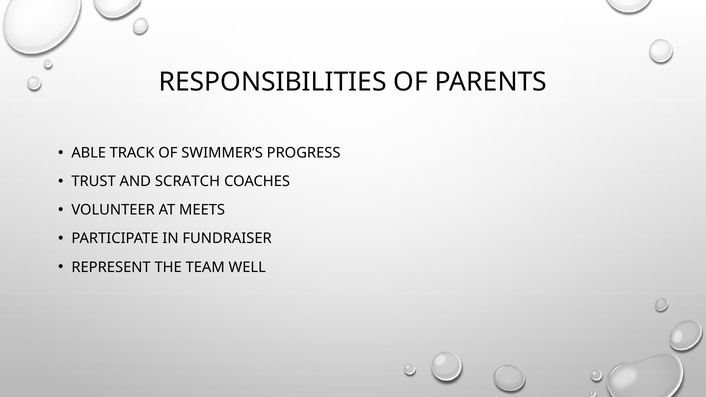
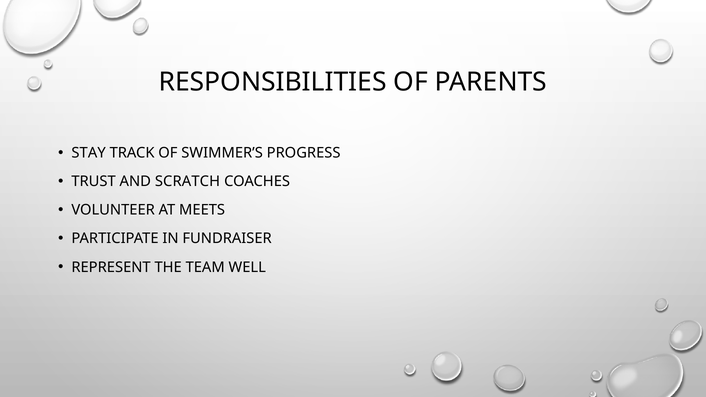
ABLE: ABLE -> STAY
